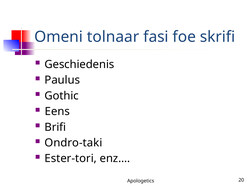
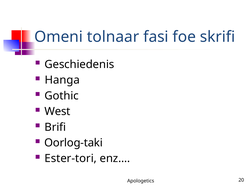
Paulus: Paulus -> Hanga
Eens: Eens -> West
Ondro-taki: Ondro-taki -> Oorlog-taki
